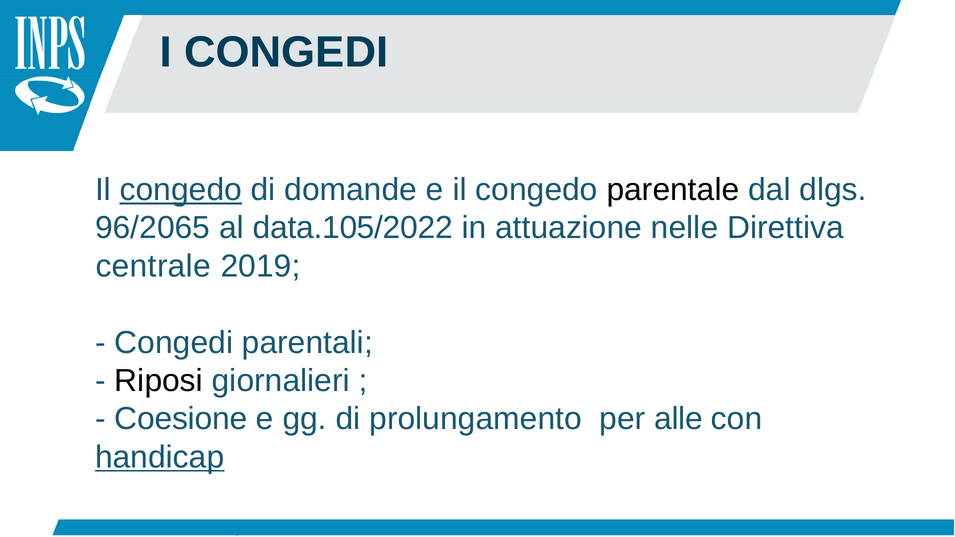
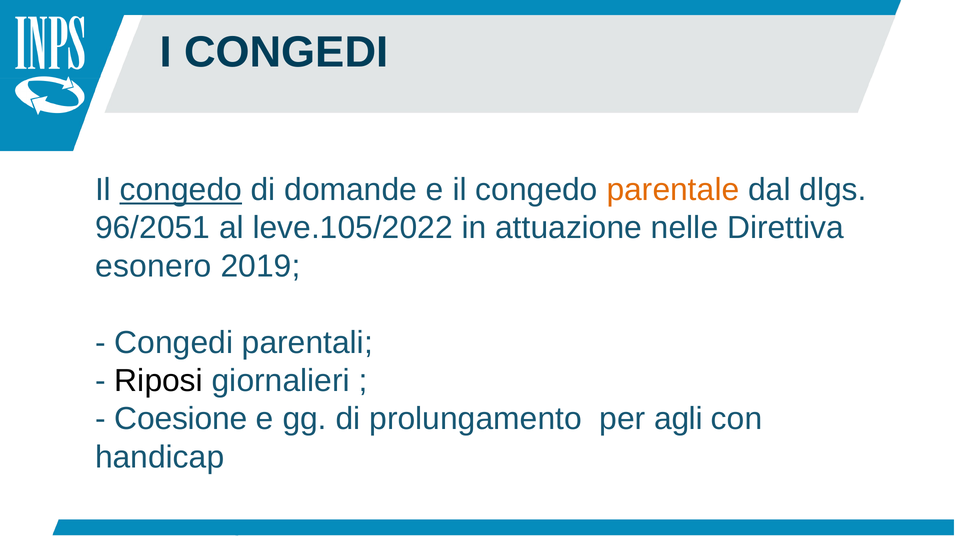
parentale colour: black -> orange
96/2065: 96/2065 -> 96/2051
data.105/2022: data.105/2022 -> leve.105/2022
centrale: centrale -> esonero
alle: alle -> agli
handicap underline: present -> none
